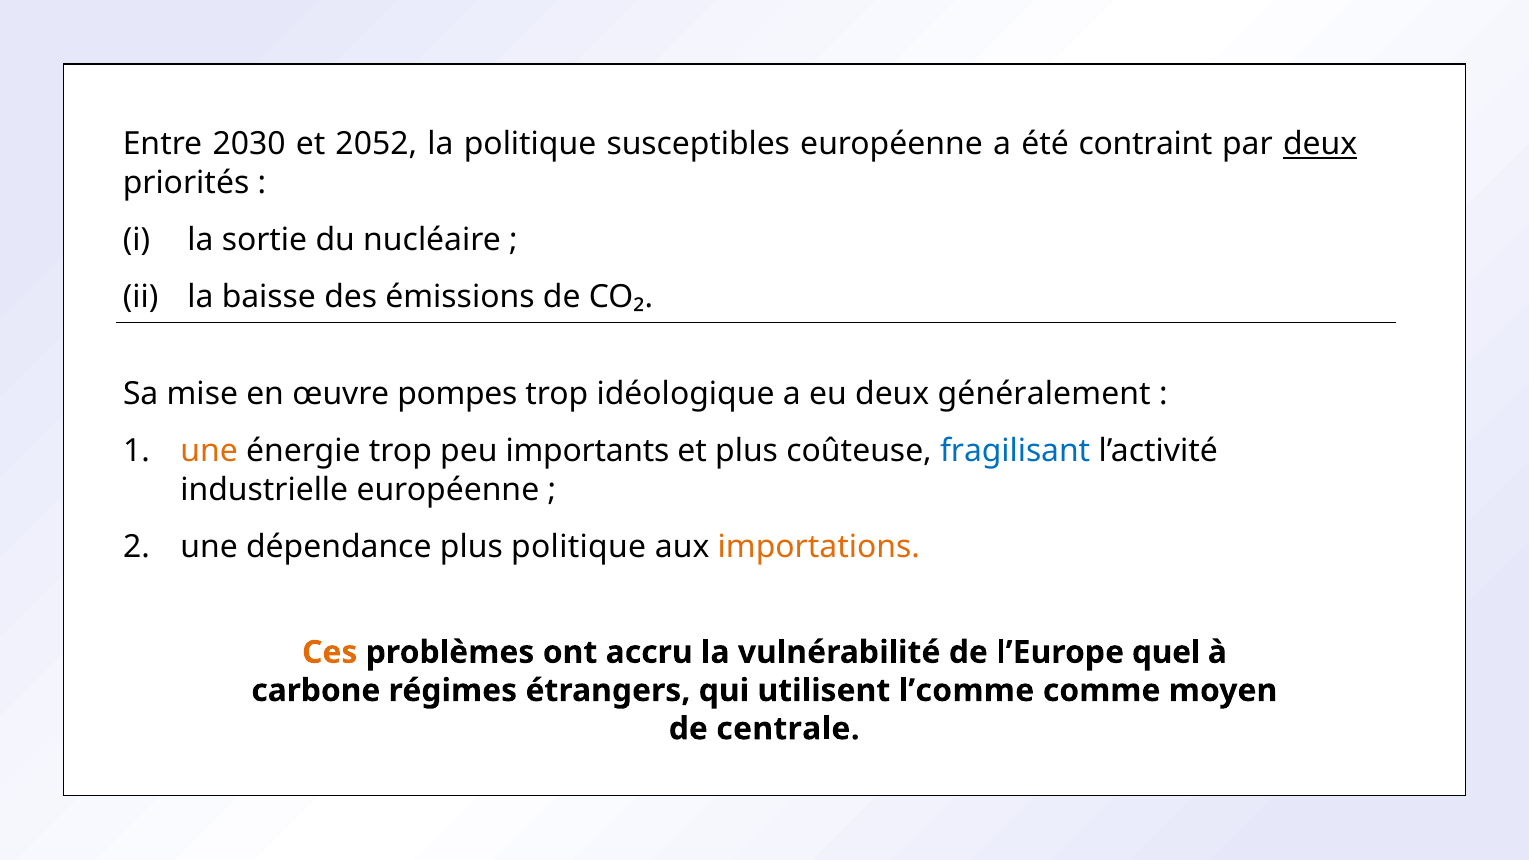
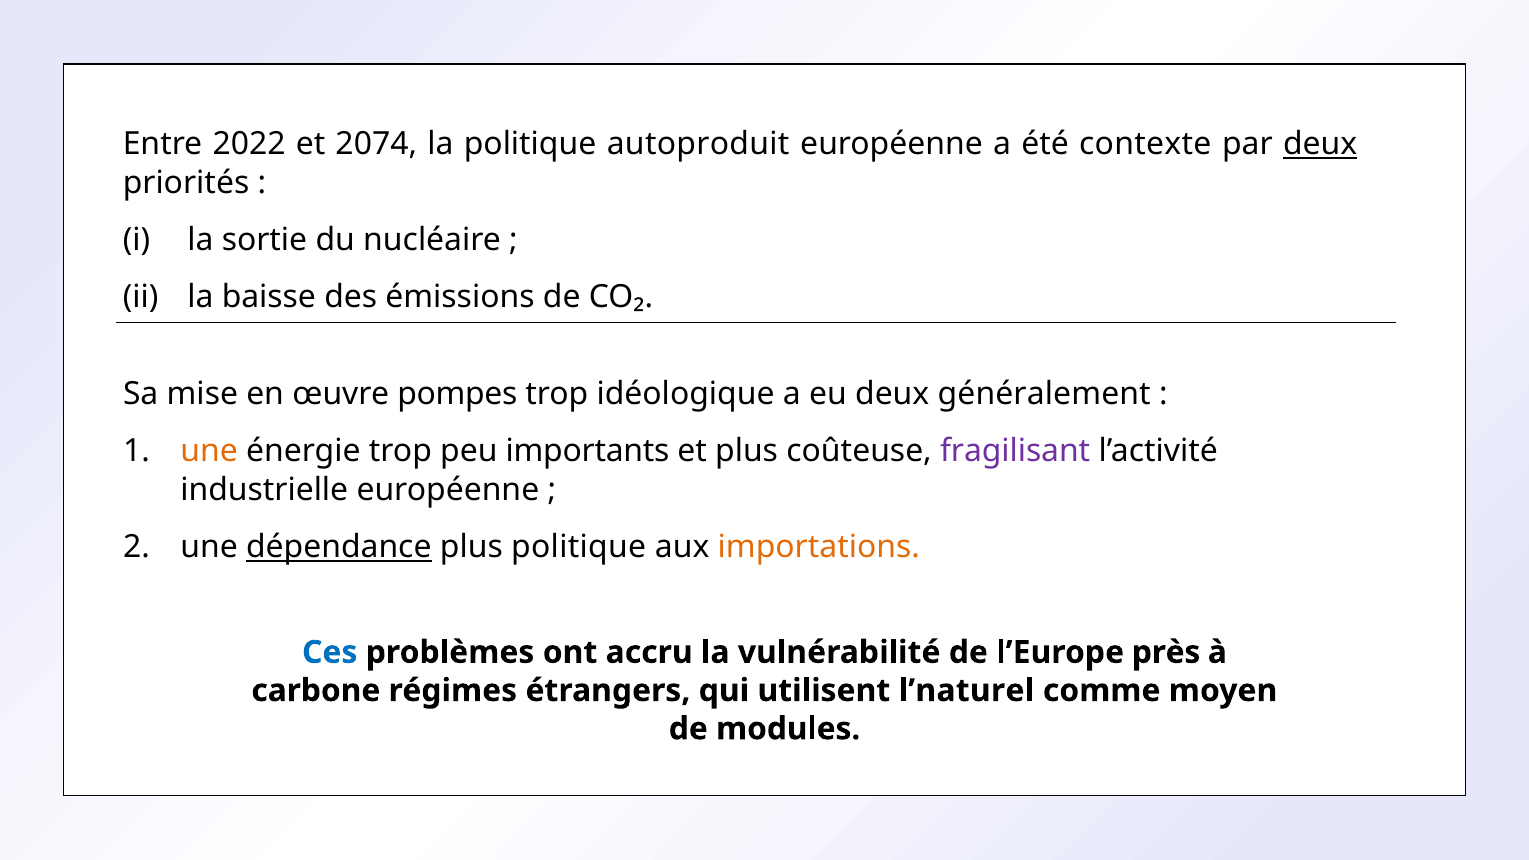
2030: 2030 -> 2022
2052: 2052 -> 2074
susceptibles: susceptibles -> autoproduit
contraint: contraint -> contexte
fragilisant colour: blue -> purple
dépendance underline: none -> present
Ces colour: orange -> blue
quel: quel -> près
l’comme: l’comme -> l’naturel
centrale: centrale -> modules
